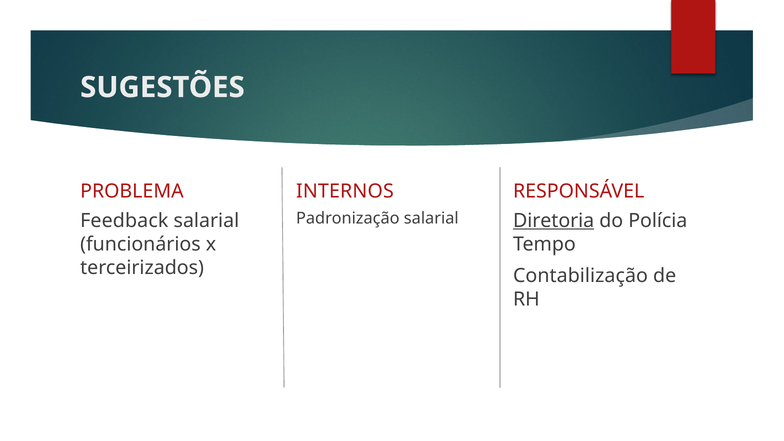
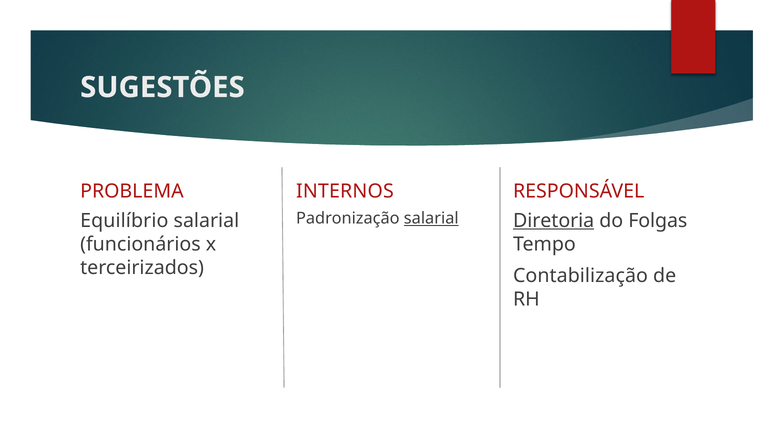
salarial at (431, 218) underline: none -> present
Feedback: Feedback -> Equilíbrio
Polícia: Polícia -> Folgas
